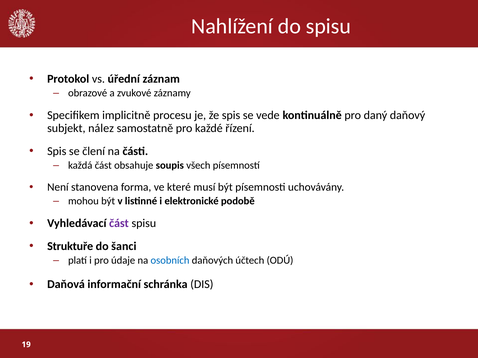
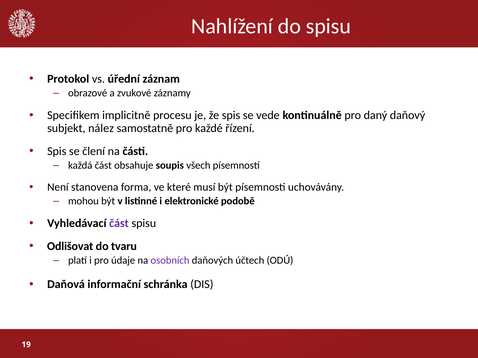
Struktuře: Struktuře -> Odlišovat
šanci: šanci -> tvaru
osobních colour: blue -> purple
